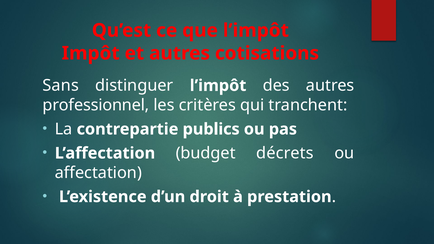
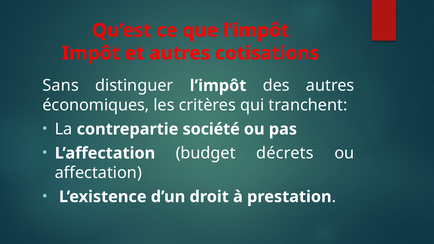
professionnel: professionnel -> économiques
publics: publics -> société
